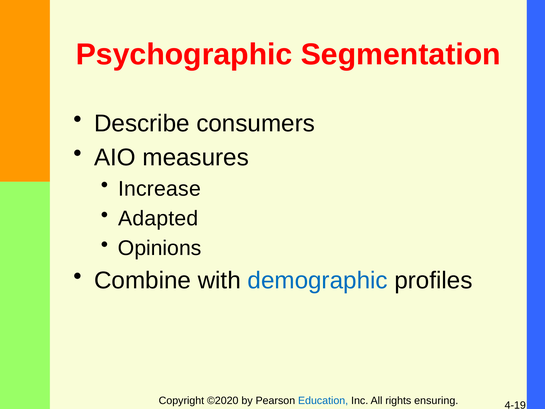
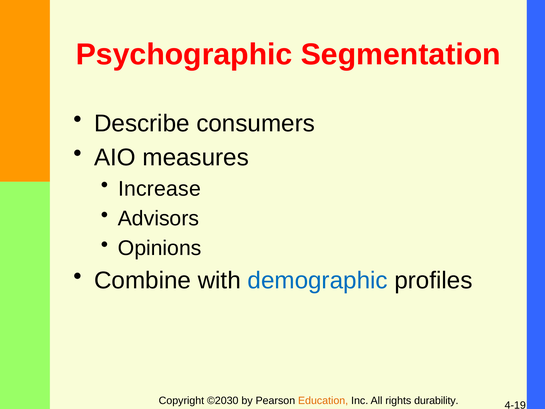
Adapted: Adapted -> Advisors
©2020: ©2020 -> ©2030
Education colour: blue -> orange
ensuring: ensuring -> durability
